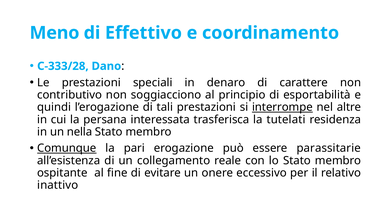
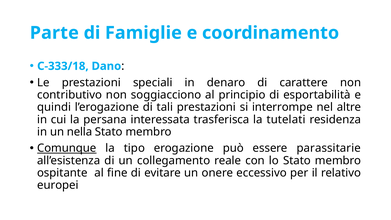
Meno: Meno -> Parte
Effettivo: Effettivo -> Famiglie
C-333/28: C-333/28 -> C-333/18
interrompe underline: present -> none
pari: pari -> tipo
inattivo: inattivo -> europei
